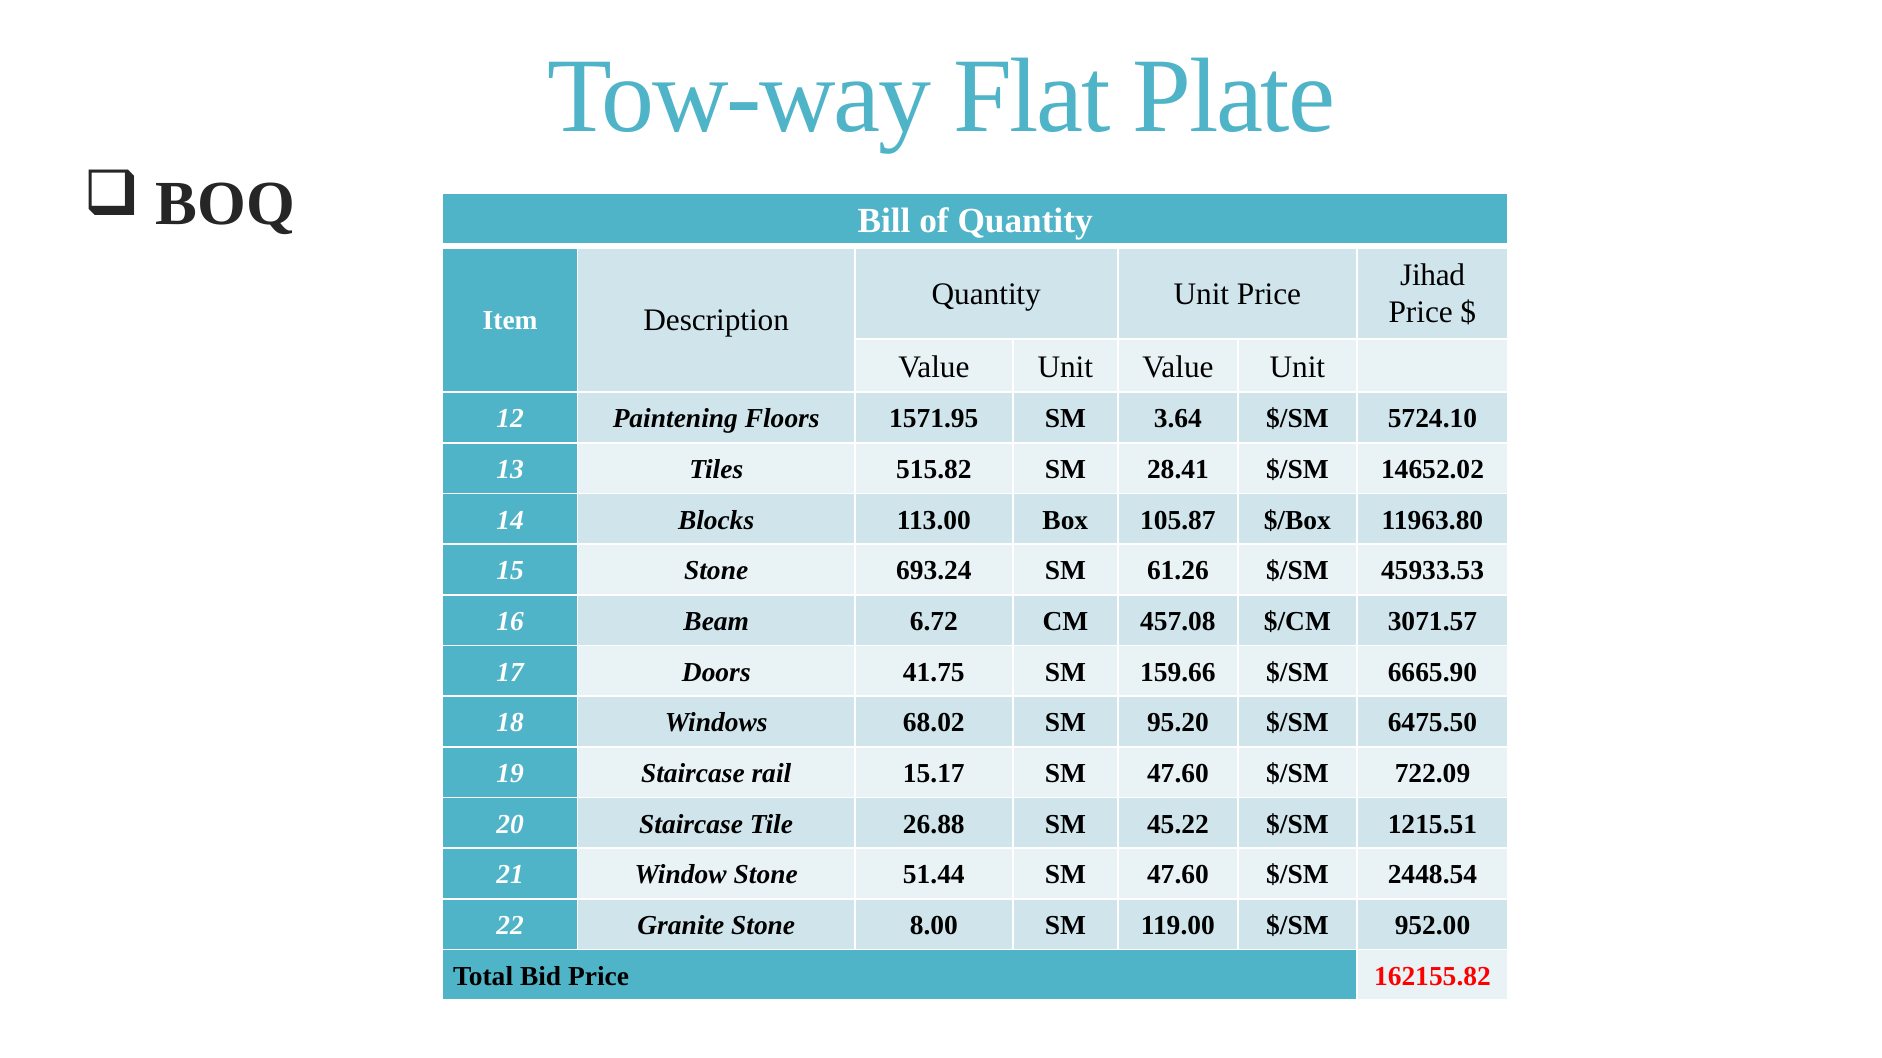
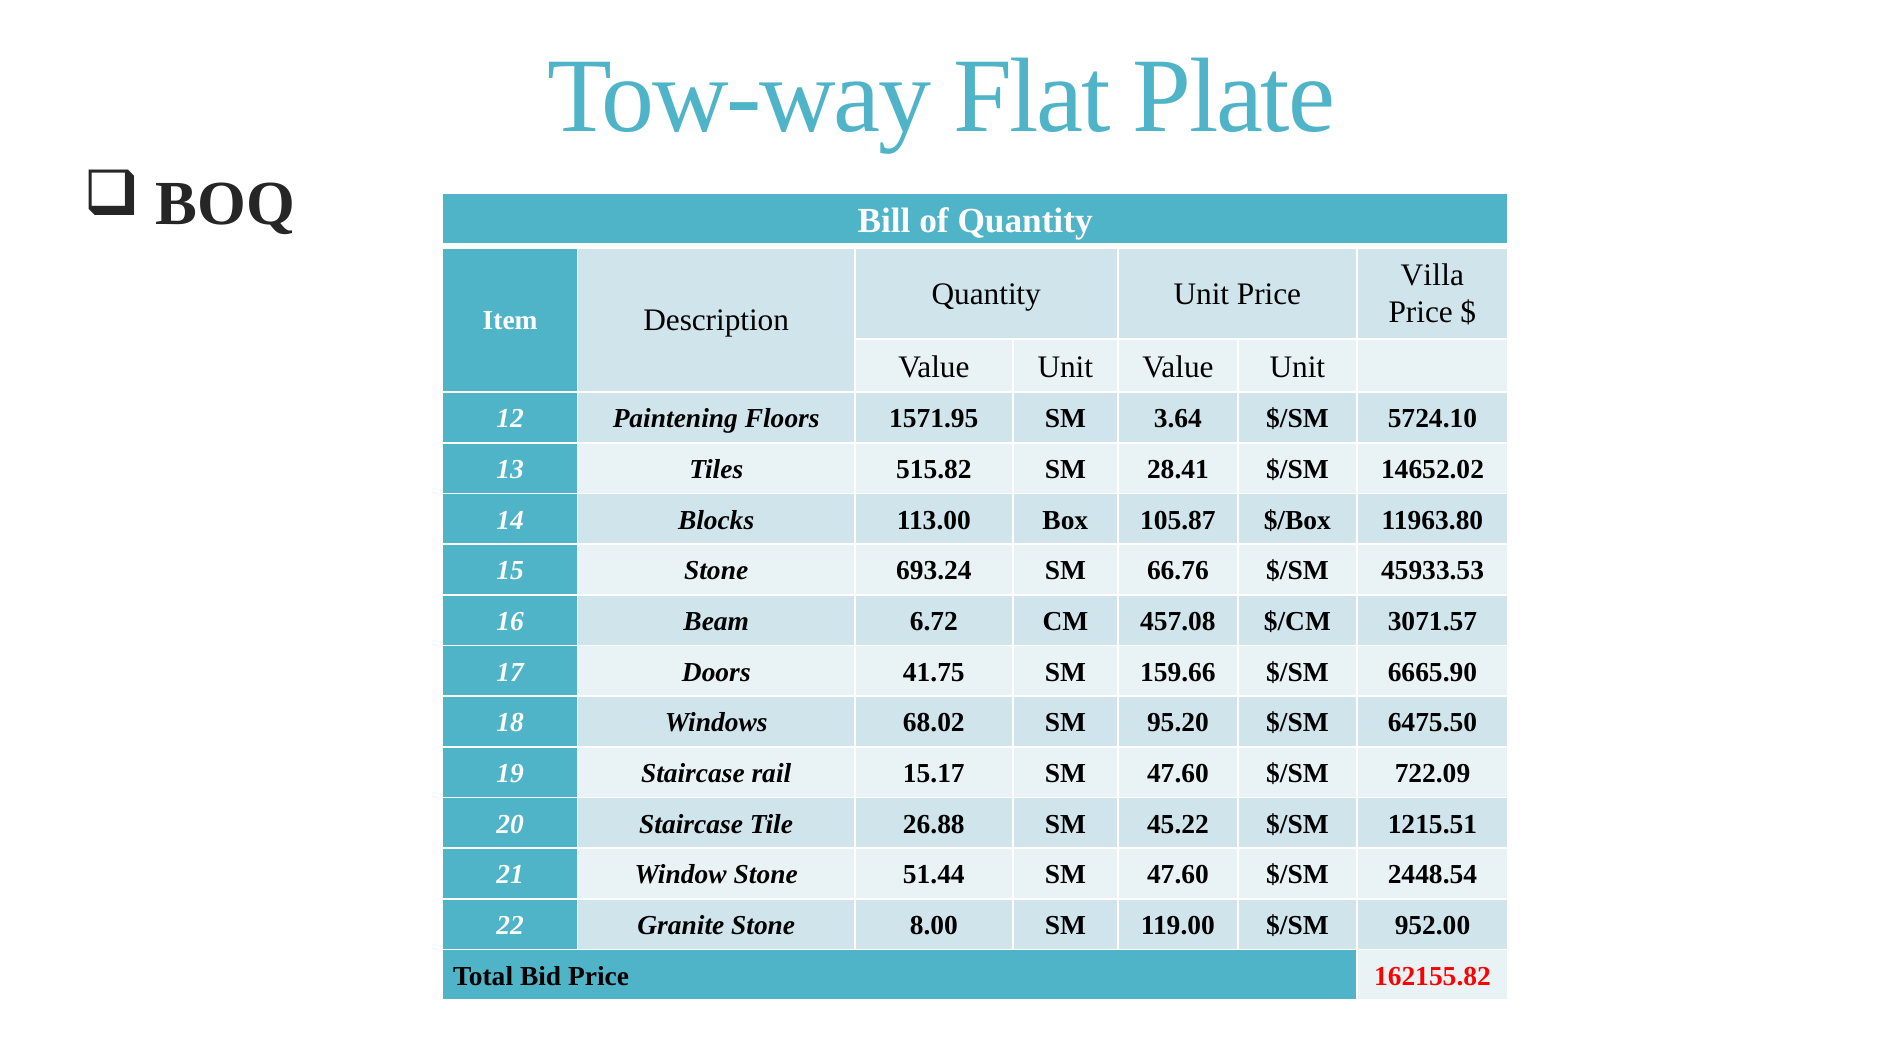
Jihad: Jihad -> Villa
61.26: 61.26 -> 66.76
